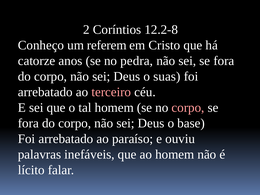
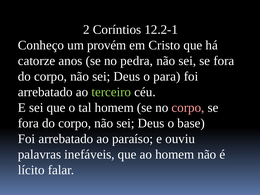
12.2-8: 12.2-8 -> 12.2-1
referem: referem -> provém
suas: suas -> para
terceiro colour: pink -> light green
